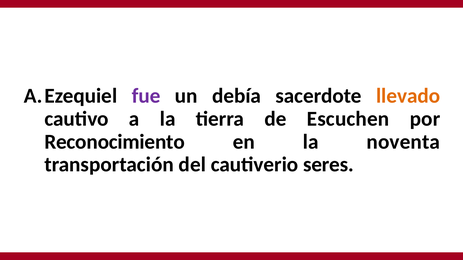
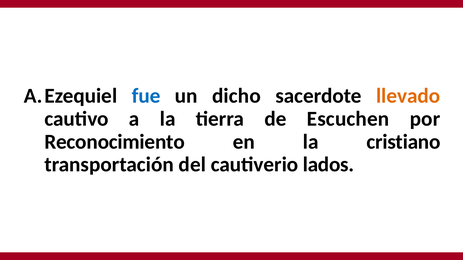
fue colour: purple -> blue
debía: debía -> dicho
noventa: noventa -> cristiano
seres: seres -> lados
